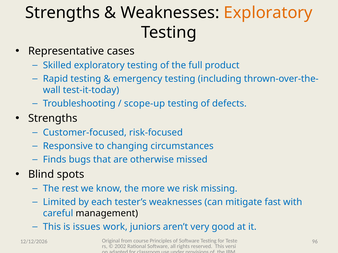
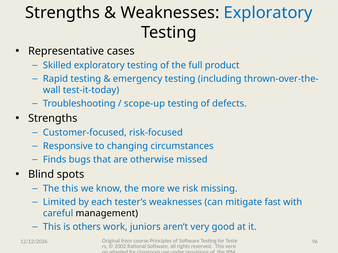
Exploratory at (268, 13) colour: orange -> blue
The rest: rest -> this
issues: issues -> others
